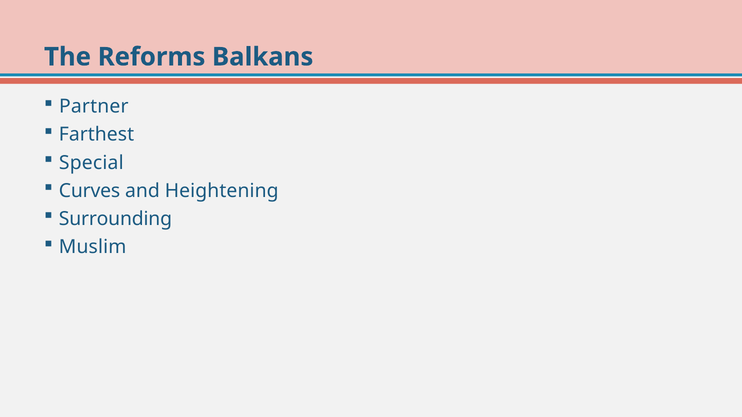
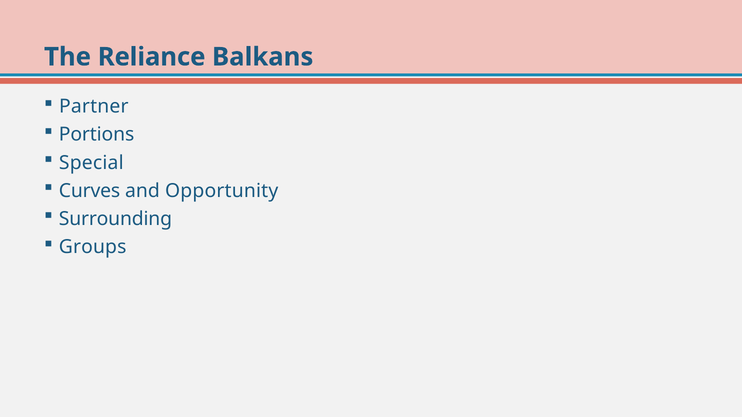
Reforms: Reforms -> Reliance
Farthest: Farthest -> Portions
Heightening: Heightening -> Opportunity
Muslim: Muslim -> Groups
